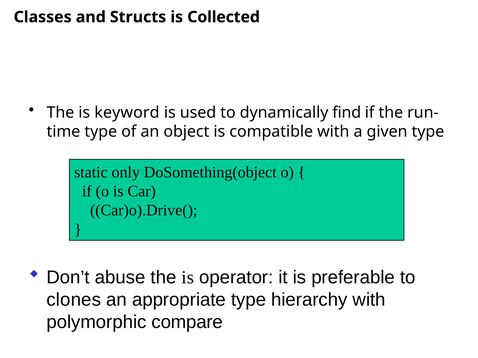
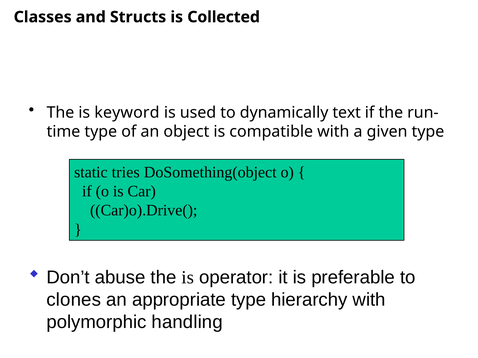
find: find -> text
only: only -> tries
compare: compare -> handling
